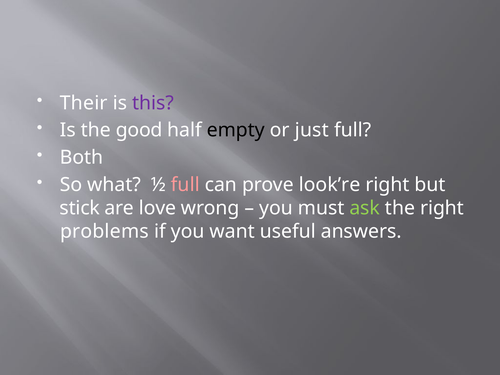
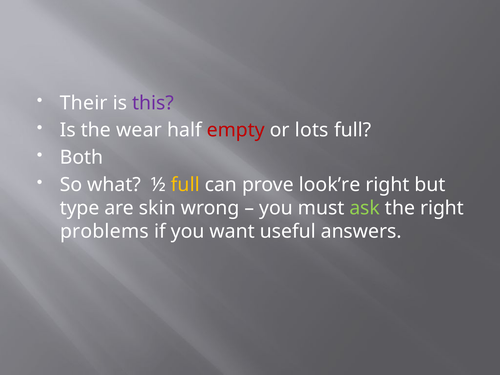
good: good -> wear
empty colour: black -> red
just: just -> lots
full at (185, 185) colour: pink -> yellow
stick: stick -> type
love: love -> skin
